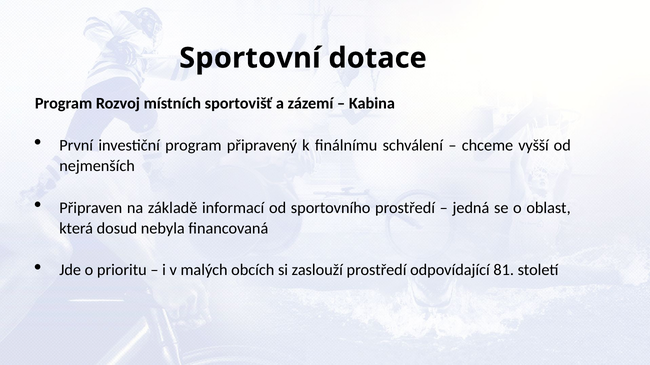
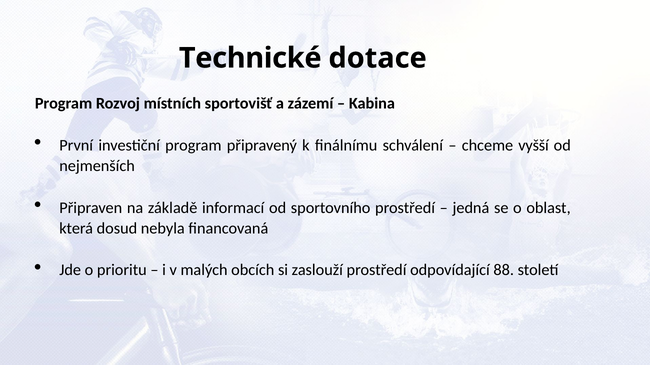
Sportovní: Sportovní -> Technické
81: 81 -> 88
